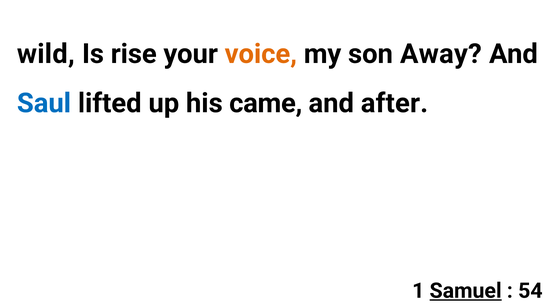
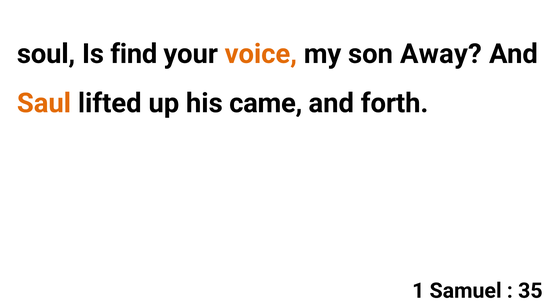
wild: wild -> soul
rise: rise -> find
Saul colour: blue -> orange
after: after -> forth
Samuel underline: present -> none
54: 54 -> 35
